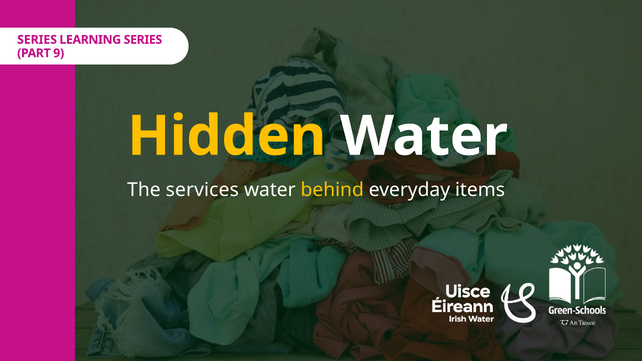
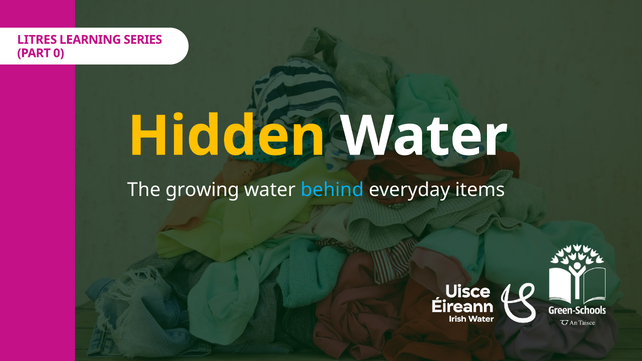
SERIES at (37, 40): SERIES -> LITRES
9: 9 -> 0
services: services -> growing
behind colour: yellow -> light blue
